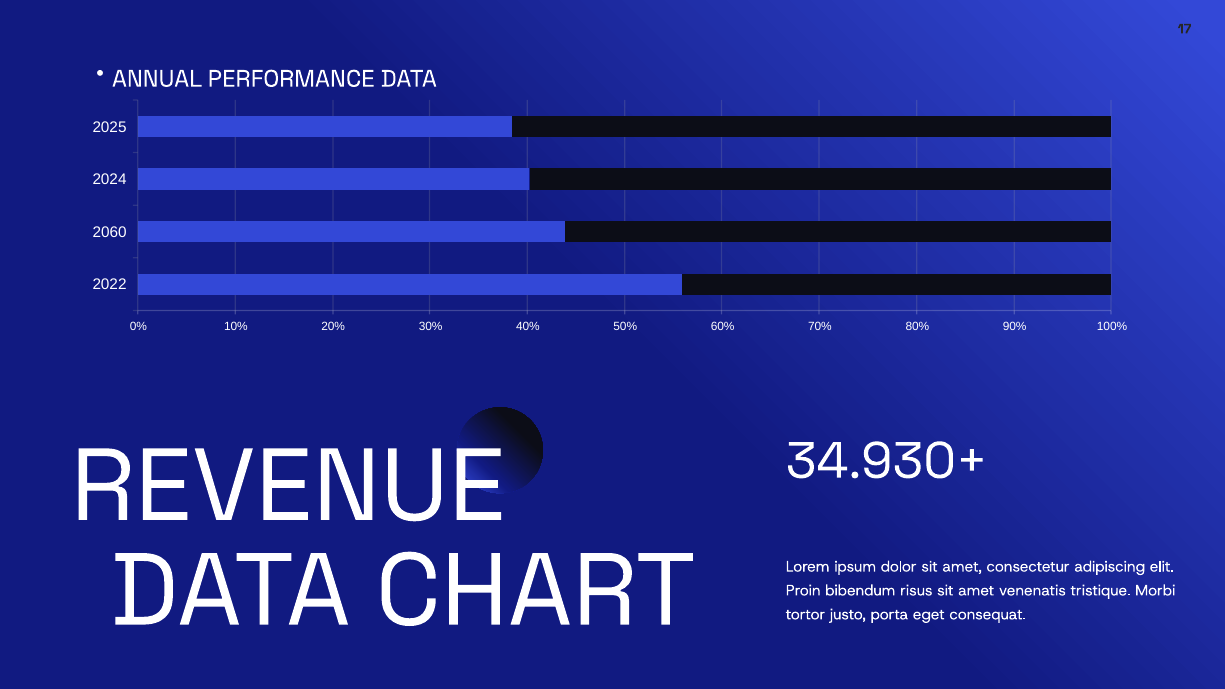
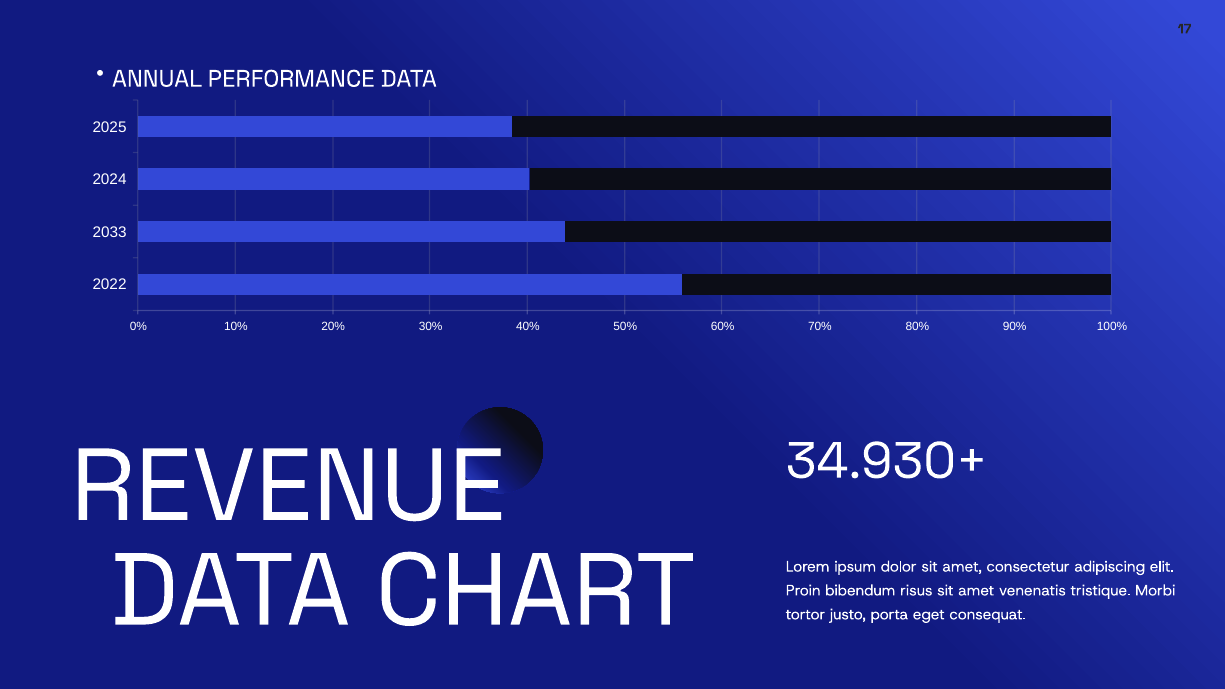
2060: 2060 -> 2033
